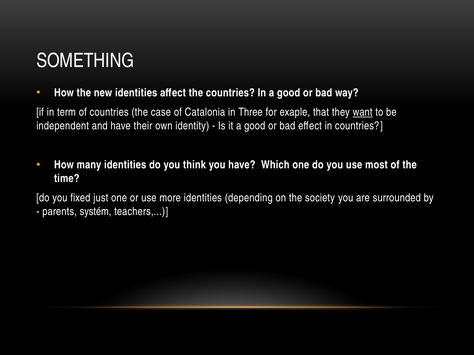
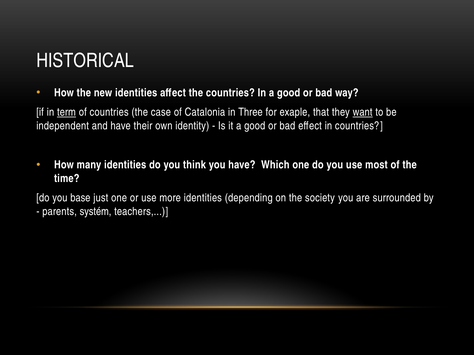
SOMETHING: SOMETHING -> HISTORICAL
term underline: none -> present
fixed: fixed -> base
